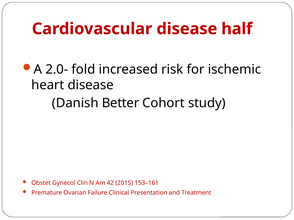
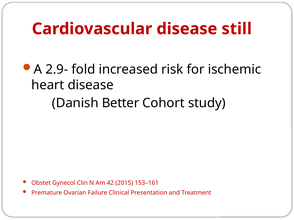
half: half -> still
2.0-: 2.0- -> 2.9-
